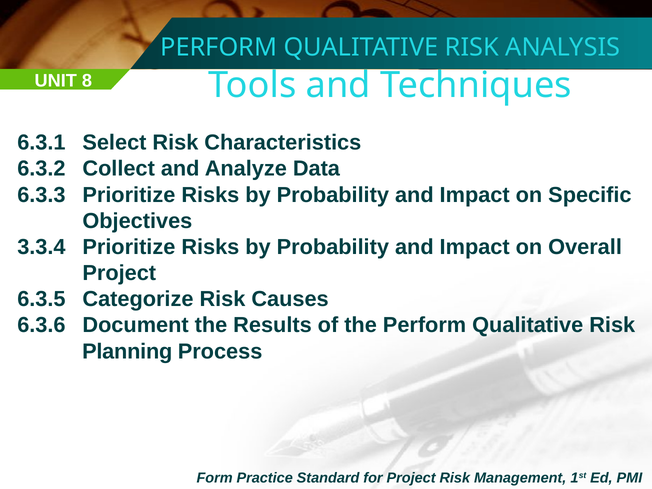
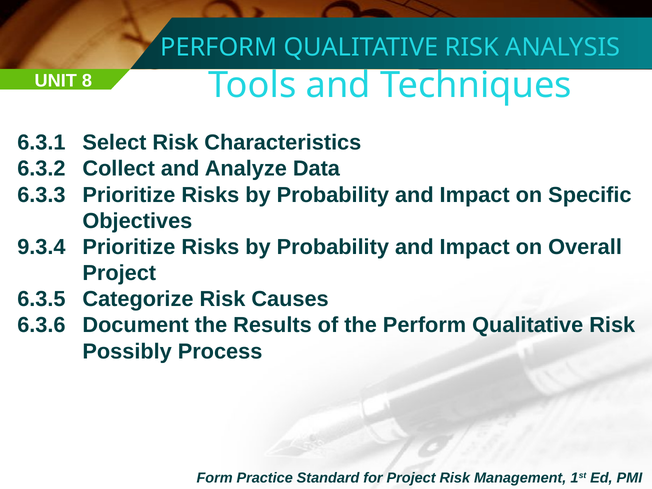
3.3.4: 3.3.4 -> 9.3.4
Planning: Planning -> Possibly
